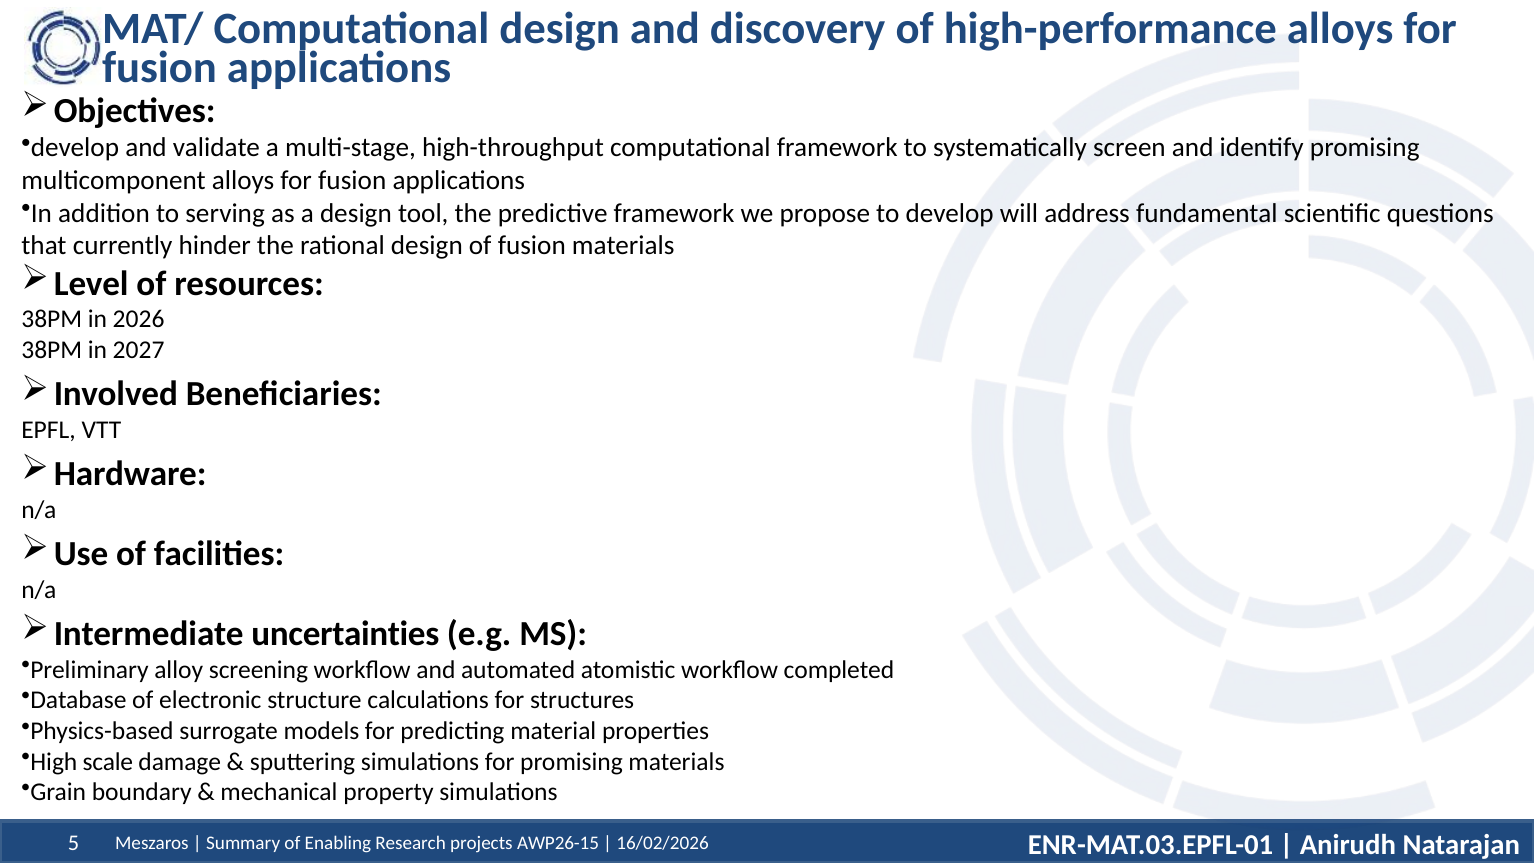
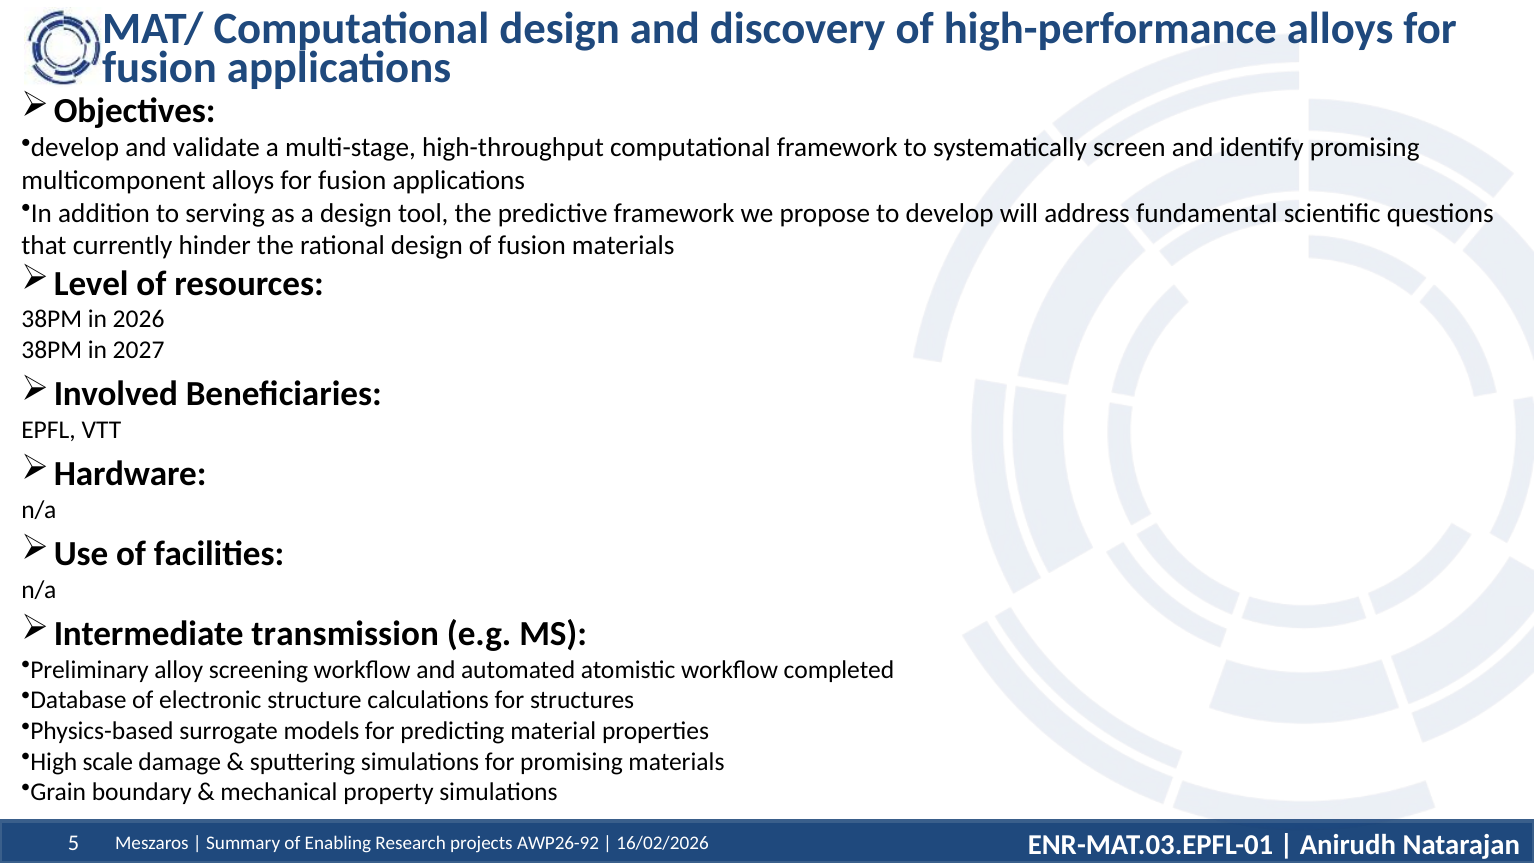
uncertainties: uncertainties -> transmission
AWP26-15: AWP26-15 -> AWP26-92
